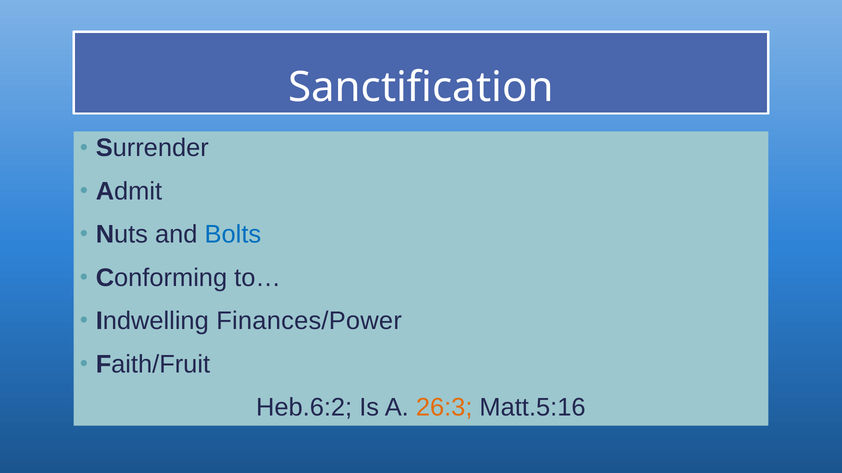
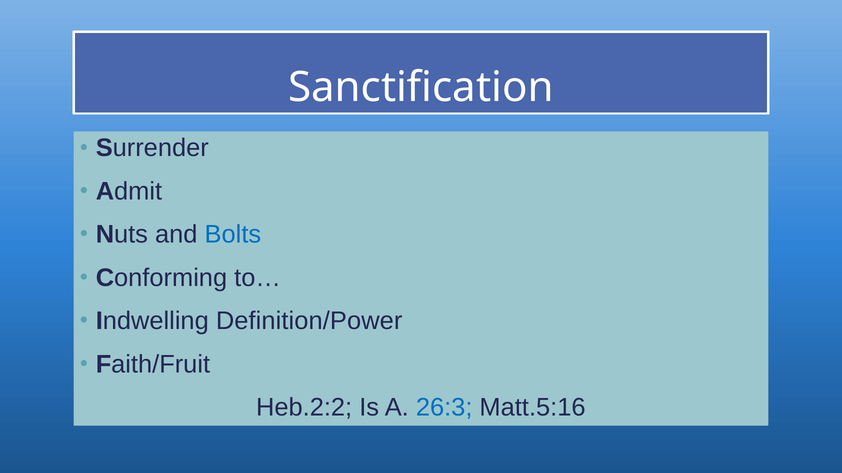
Finances/Power: Finances/Power -> Definition/Power
Heb.6:2: Heb.6:2 -> Heb.2:2
26:3 colour: orange -> blue
